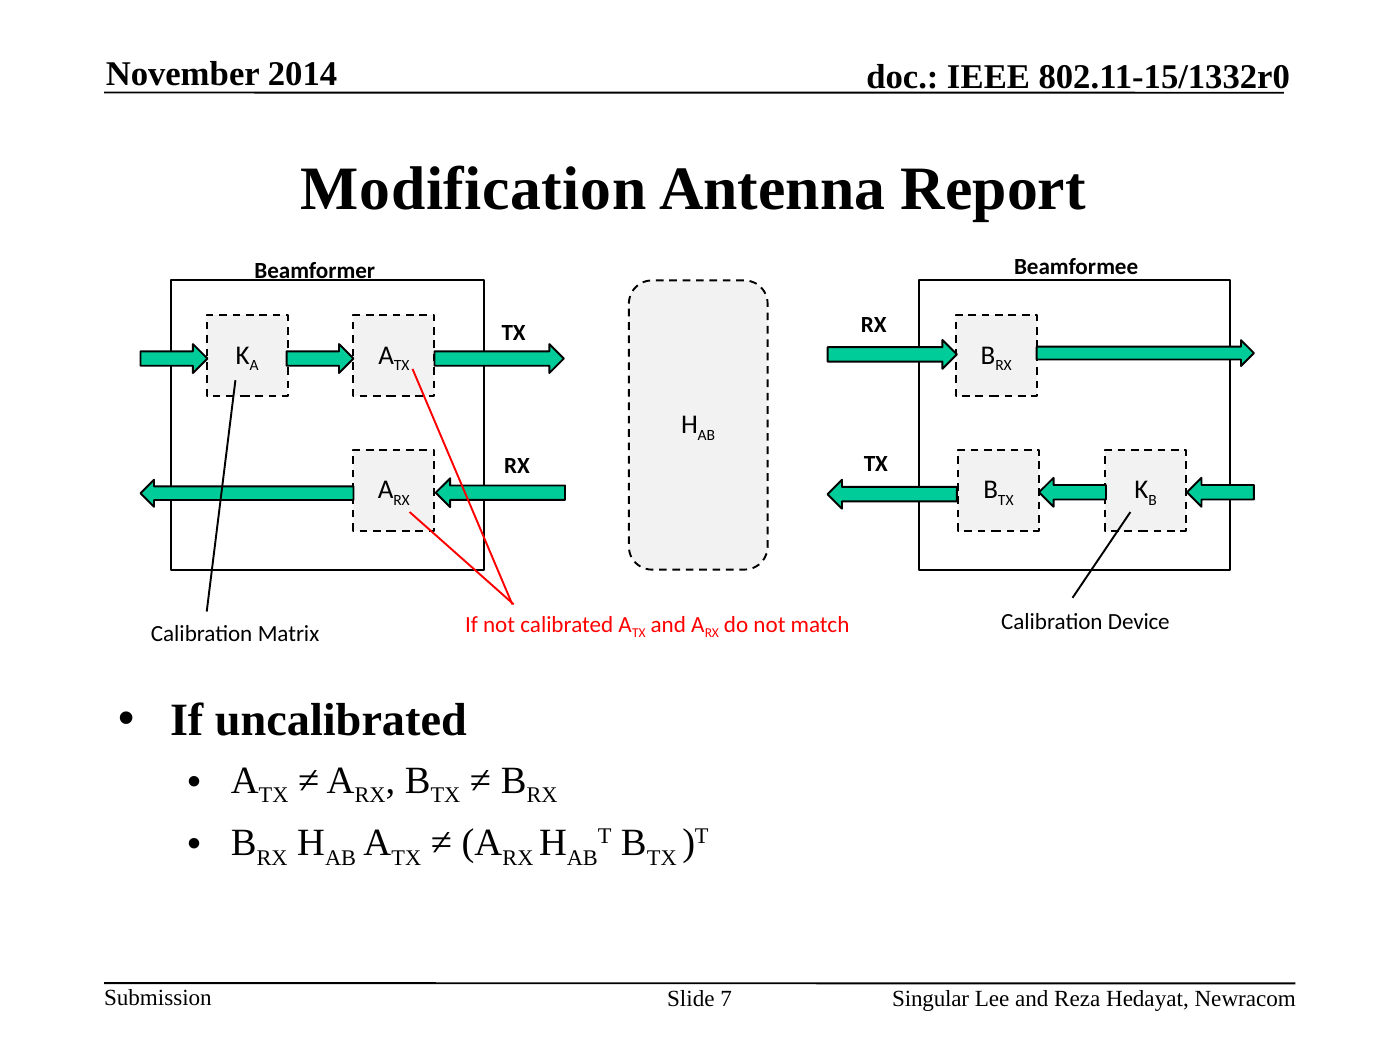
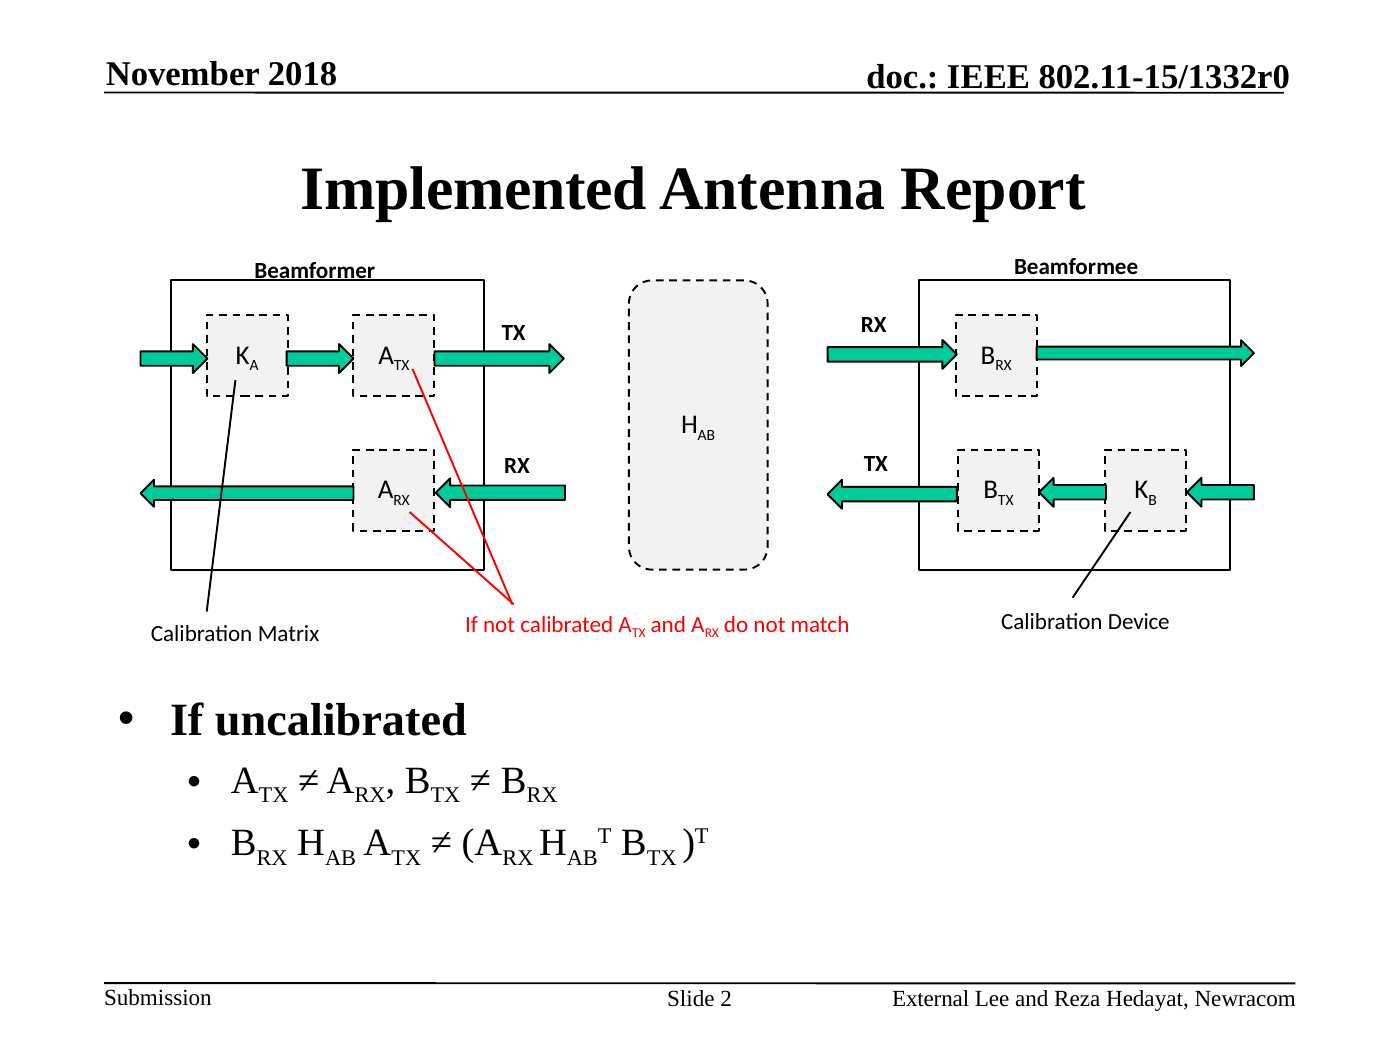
2014: 2014 -> 2018
Modification: Modification -> Implemented
7: 7 -> 2
Singular: Singular -> External
